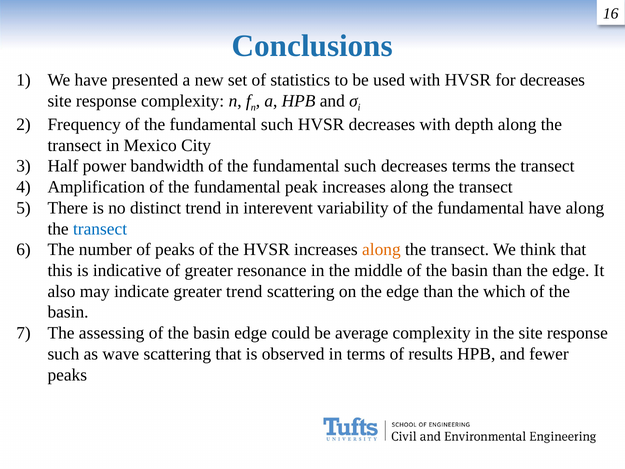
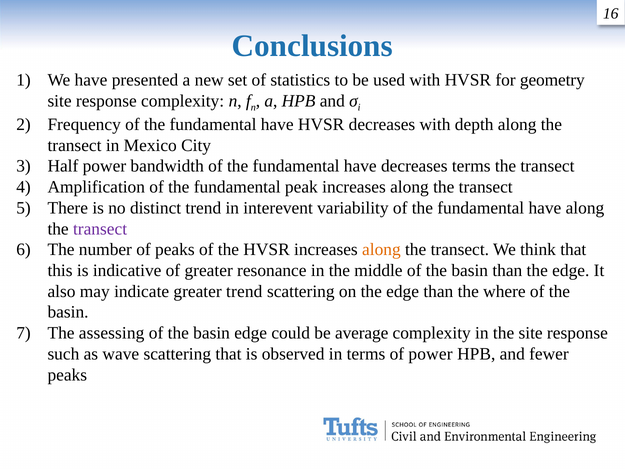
for decreases: decreases -> geometry
such at (277, 124): such -> have
such at (360, 166): such -> have
transect at (100, 229) colour: blue -> purple
which: which -> where
of results: results -> power
